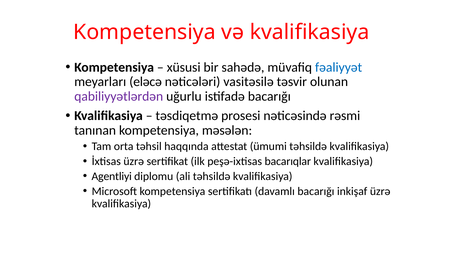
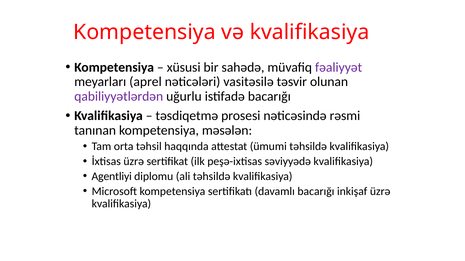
fəaliyyət colour: blue -> purple
eləcə: eləcə -> aprel
bacarıqlar: bacarıqlar -> səviyyədə
